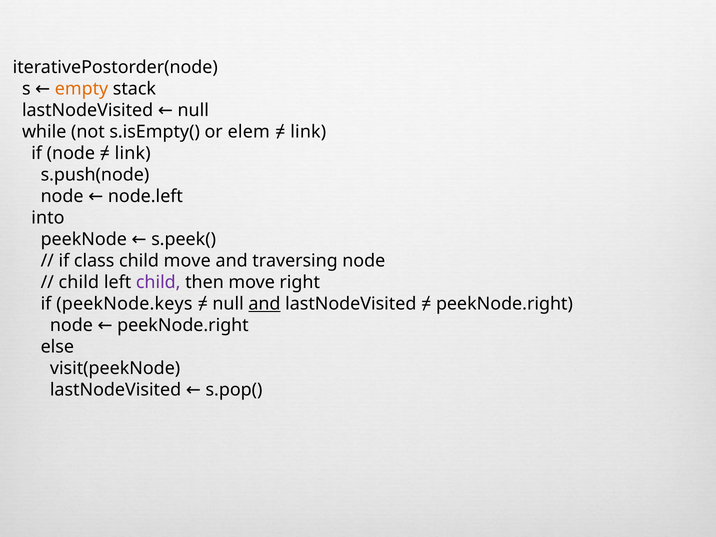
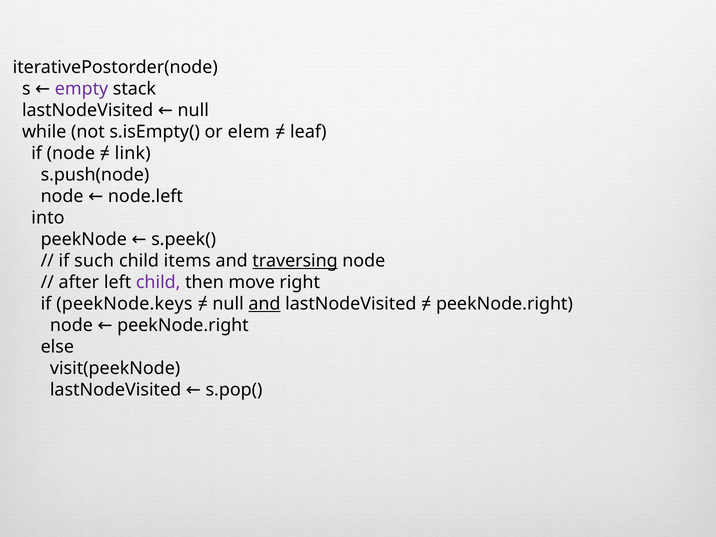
empty colour: orange -> purple
link at (308, 132): link -> leaf
class: class -> such
child move: move -> items
traversing underline: none -> present
child at (79, 282): child -> after
